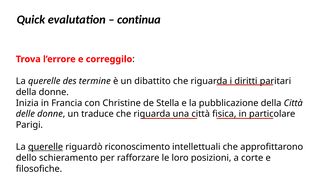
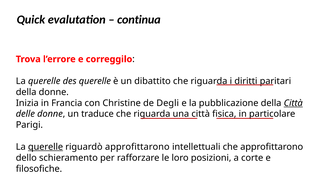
des termine: termine -> querelle
Stella: Stella -> Degli
Città at (293, 103) underline: none -> present
riguardò riconoscimento: riconoscimento -> approfittarono
